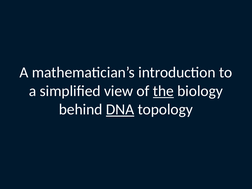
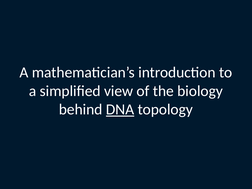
the underline: present -> none
